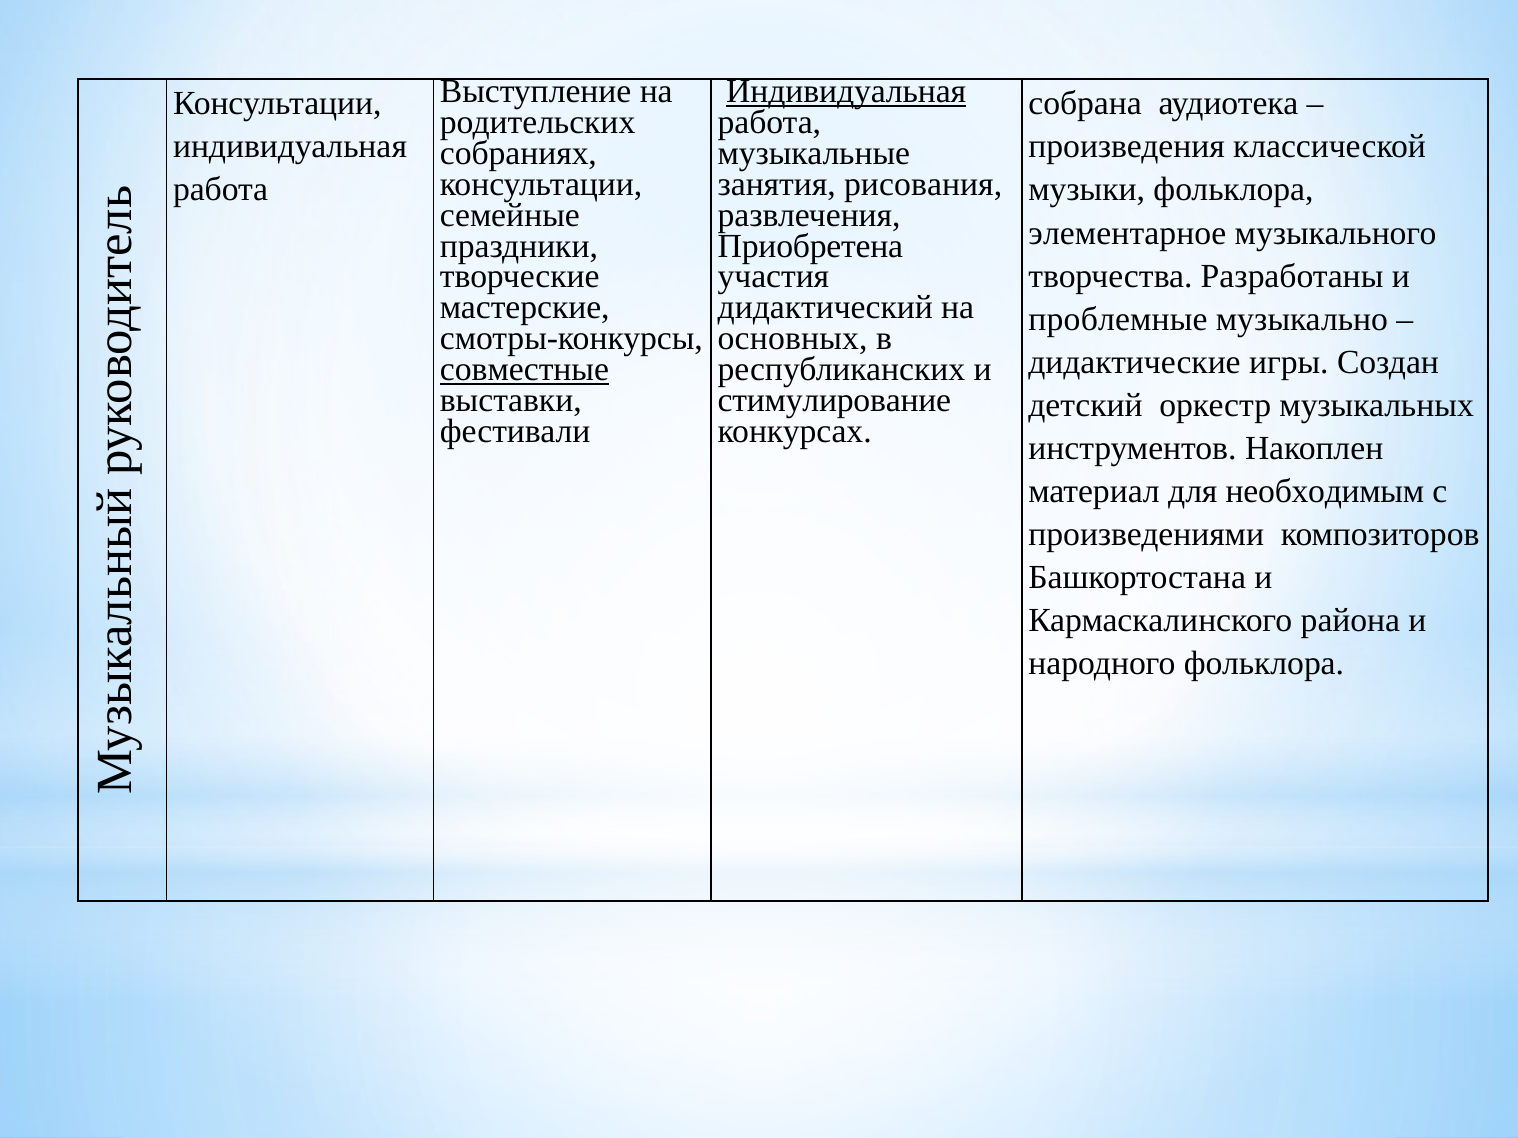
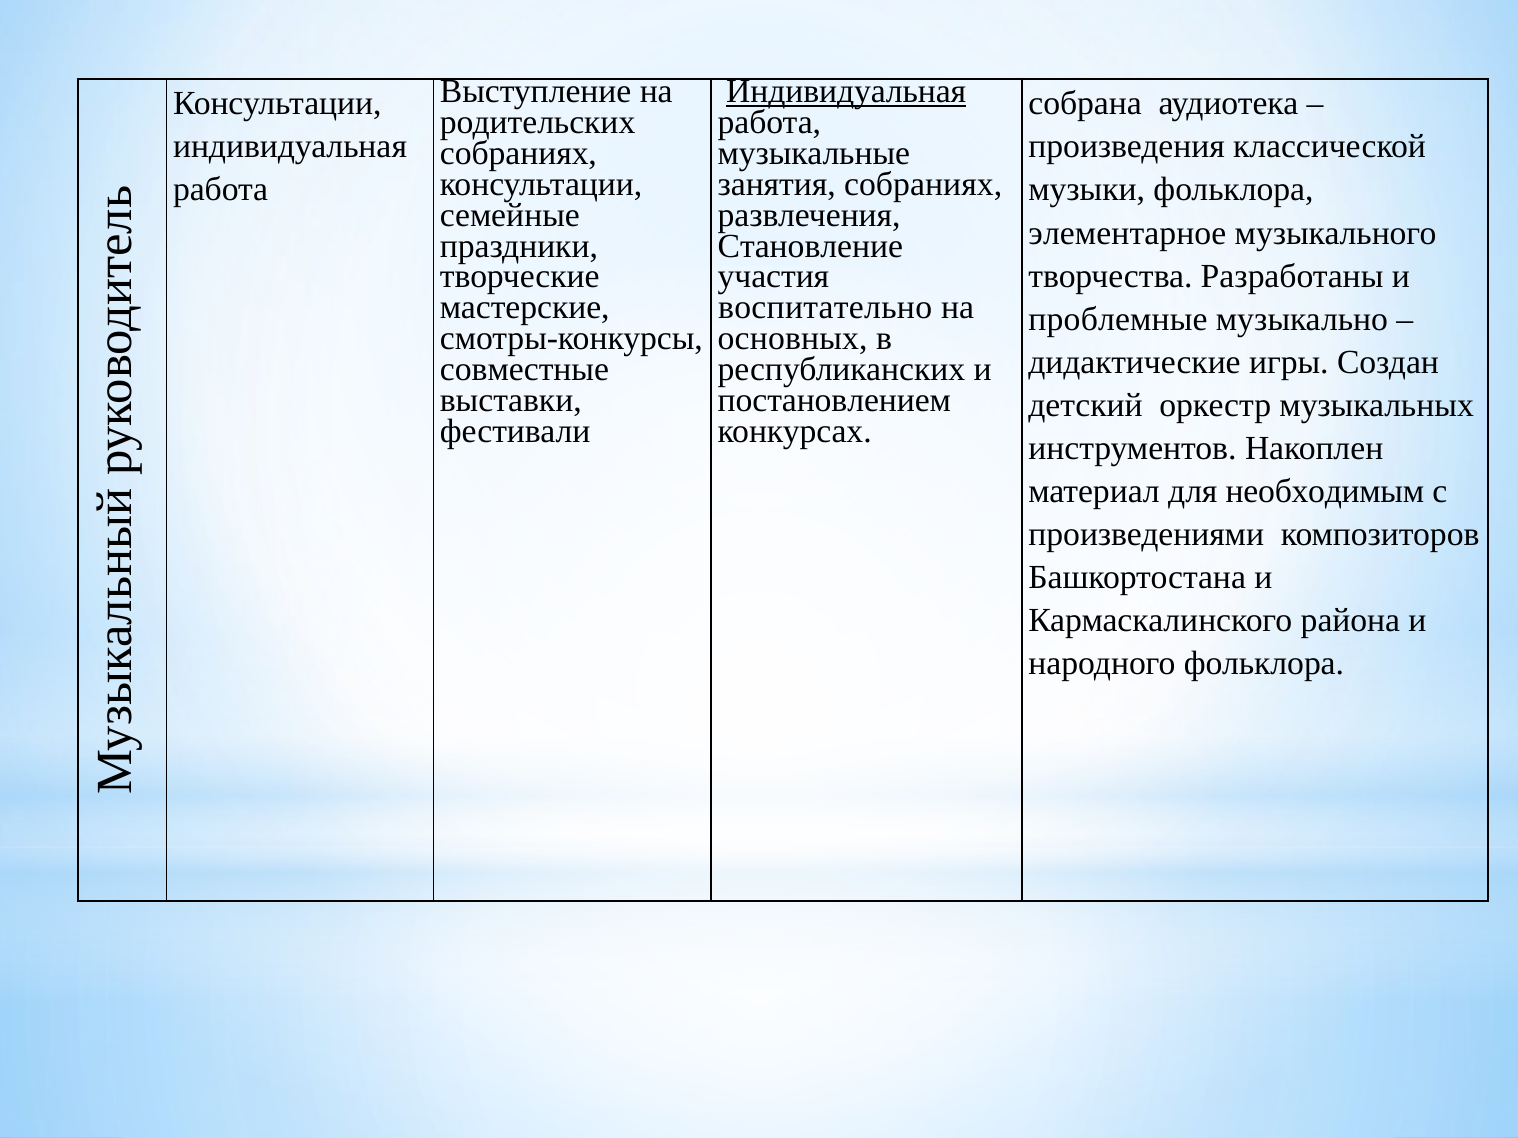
занятия рисования: рисования -> собраниях
Приобретена: Приобретена -> Становление
дидактический: дидактический -> воспитательно
совместные underline: present -> none
стимулирование: стимулирование -> постановлением
